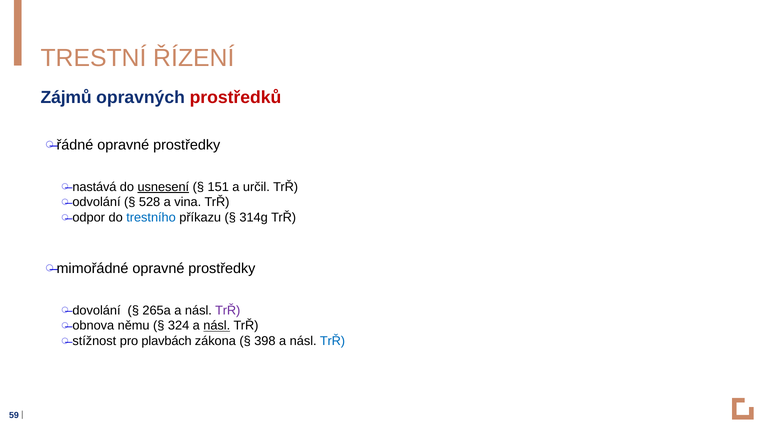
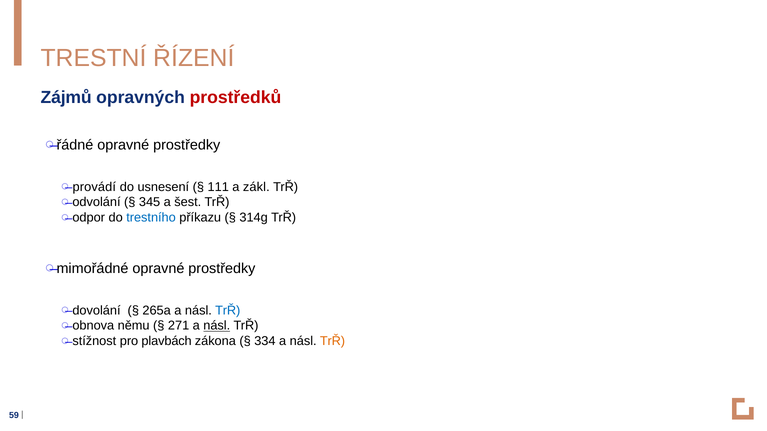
nastává: nastává -> provádí
usnesení underline: present -> none
151: 151 -> 111
určil: určil -> zákl
528: 528 -> 345
vina: vina -> šest
TrŘ at (228, 311) colour: purple -> blue
324: 324 -> 271
398: 398 -> 334
TrŘ at (332, 341) colour: blue -> orange
